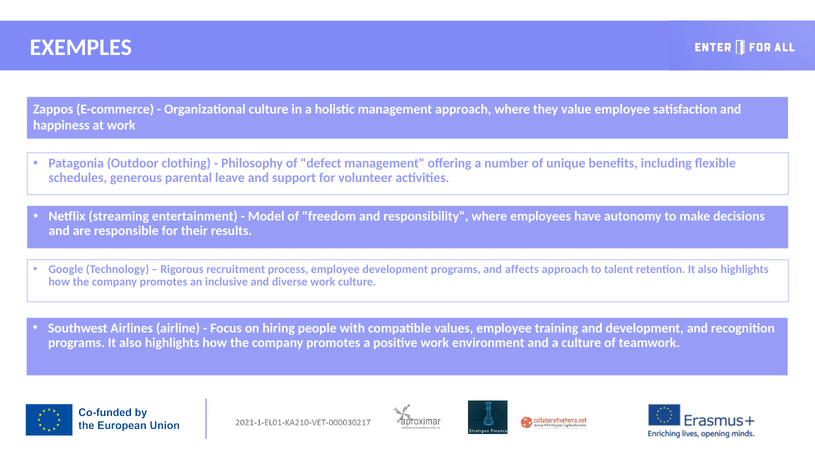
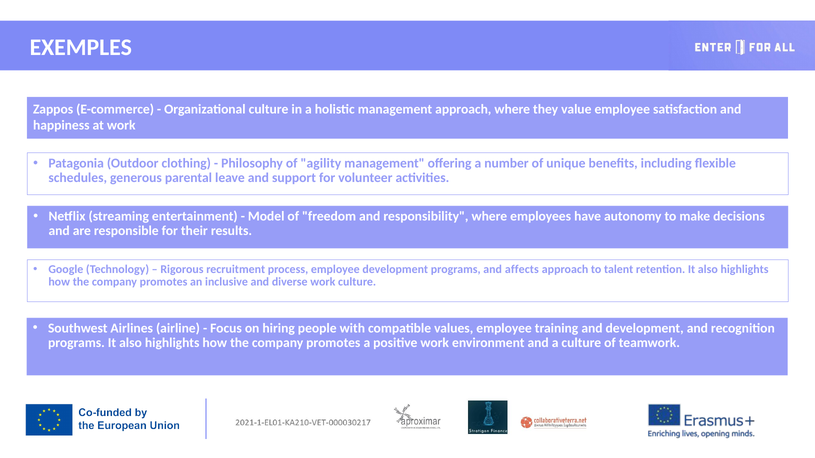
defect: defect -> agility
